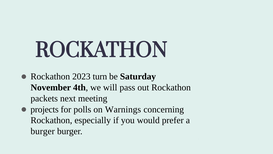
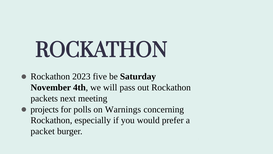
turn: turn -> five
burger at (43, 131): burger -> packet
